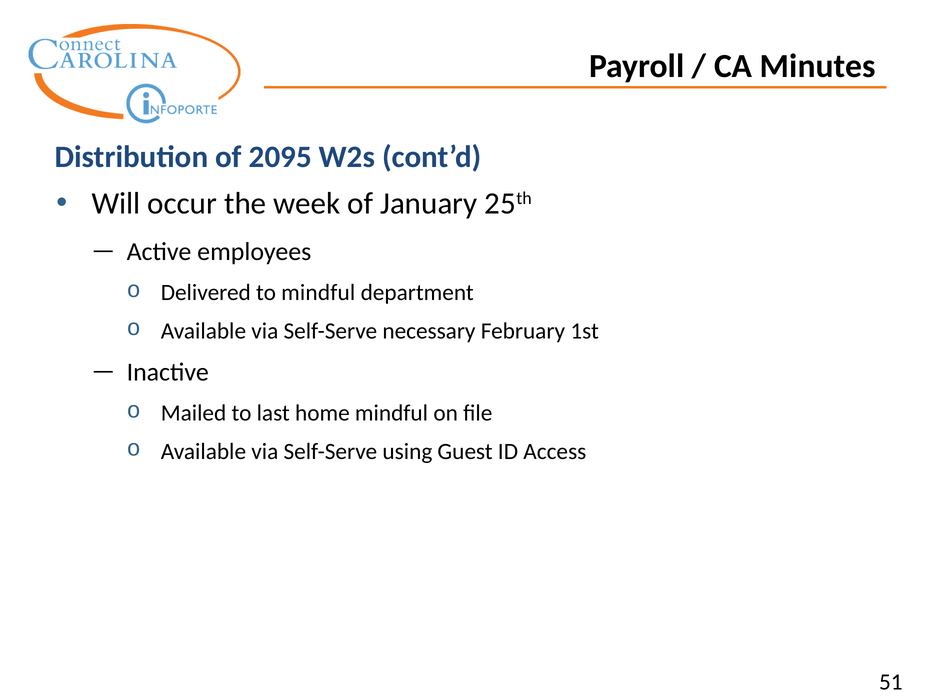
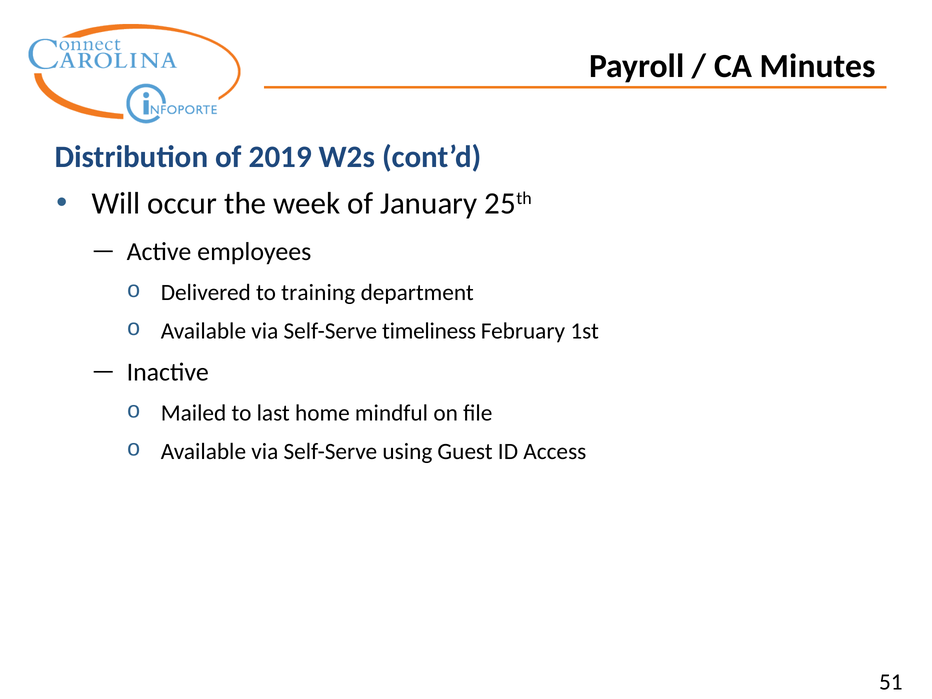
2095: 2095 -> 2019
to mindful: mindful -> training
necessary: necessary -> timeliness
